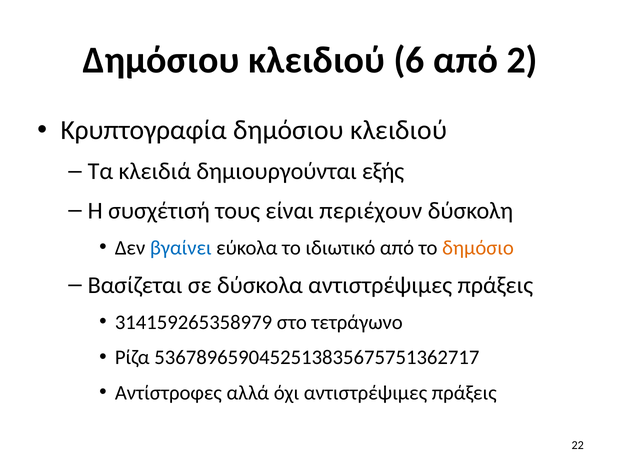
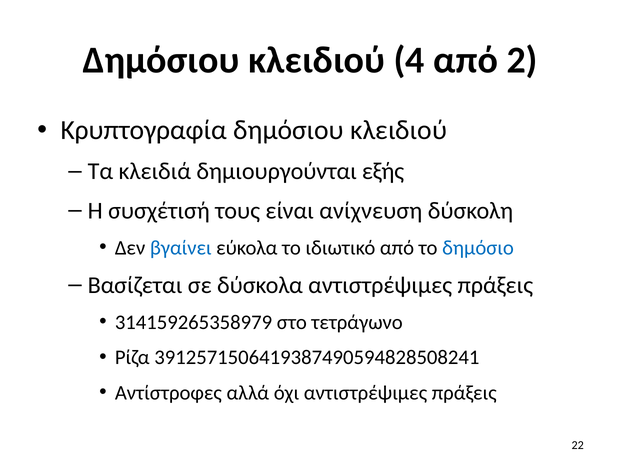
6: 6 -> 4
περιέχουν: περιέχουν -> ανίχνευση
δημόσιο colour: orange -> blue
5367896590452513835675751362717: 5367896590452513835675751362717 -> 3912571506419387490594828508241
